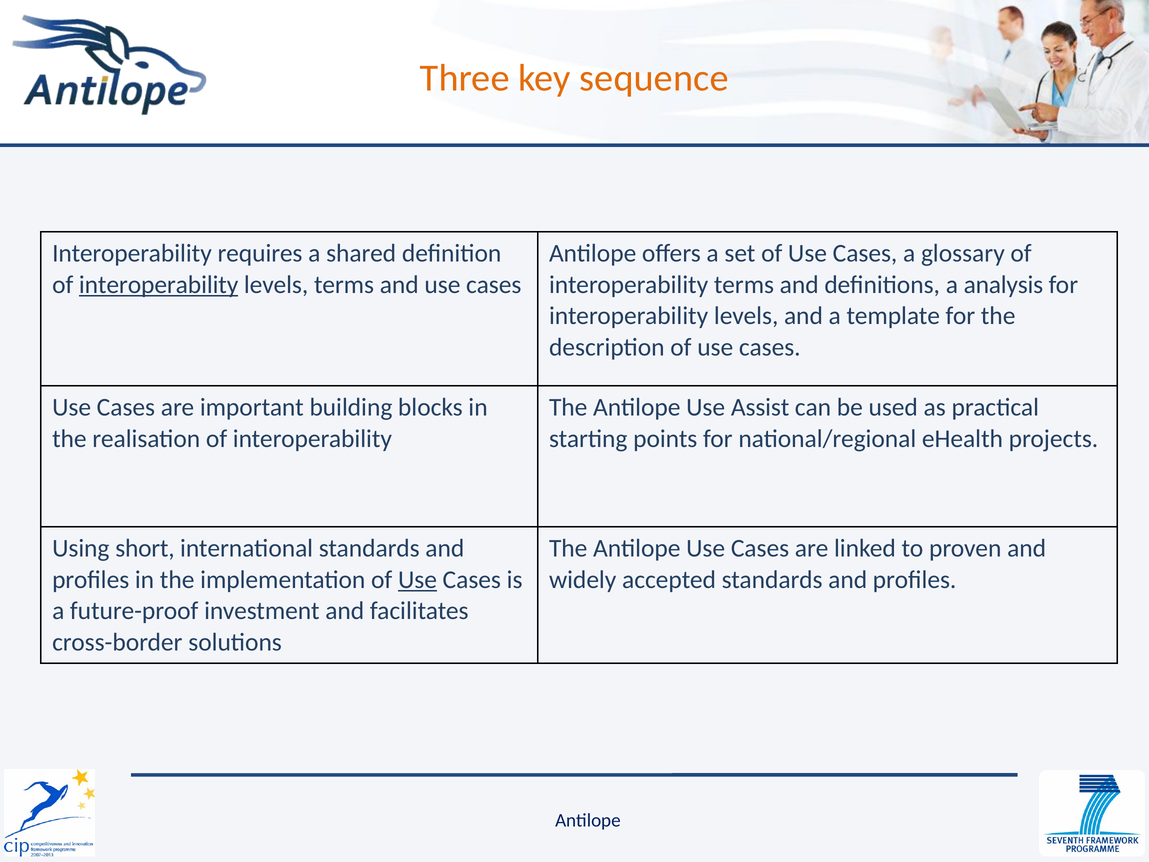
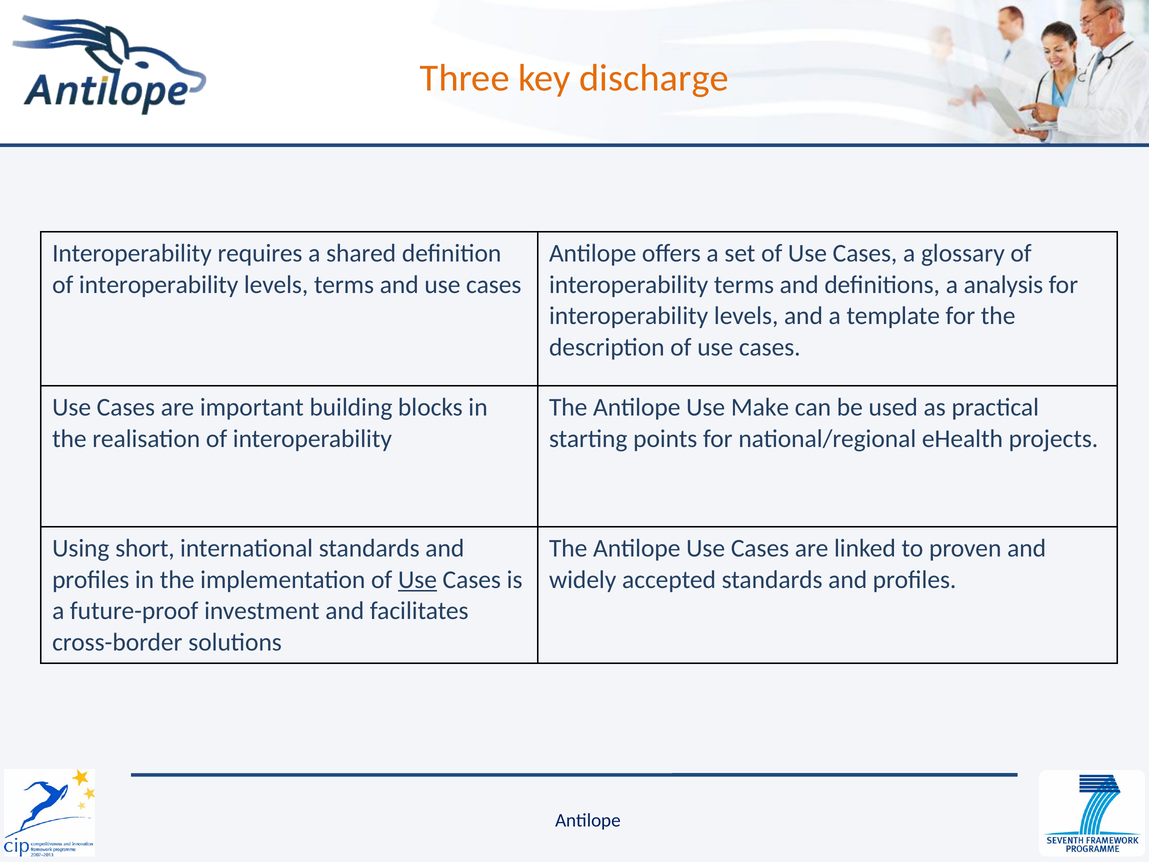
sequence: sequence -> discharge
interoperability at (159, 285) underline: present -> none
Assist: Assist -> Make
